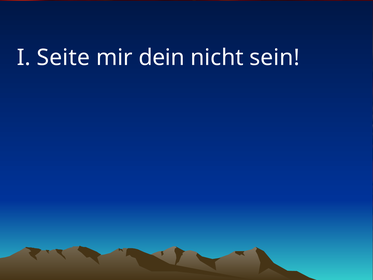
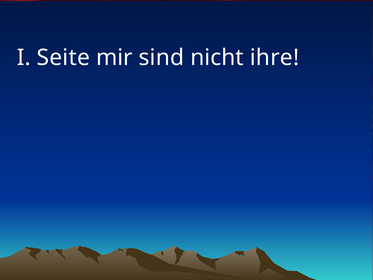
dein: dein -> sind
sein: sein -> ihre
